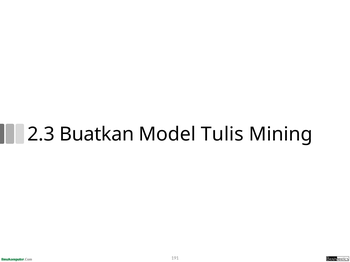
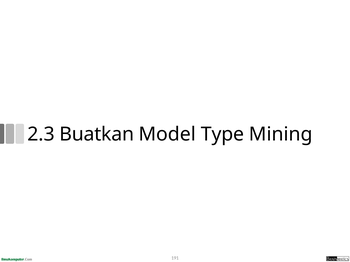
Tulis: Tulis -> Type
